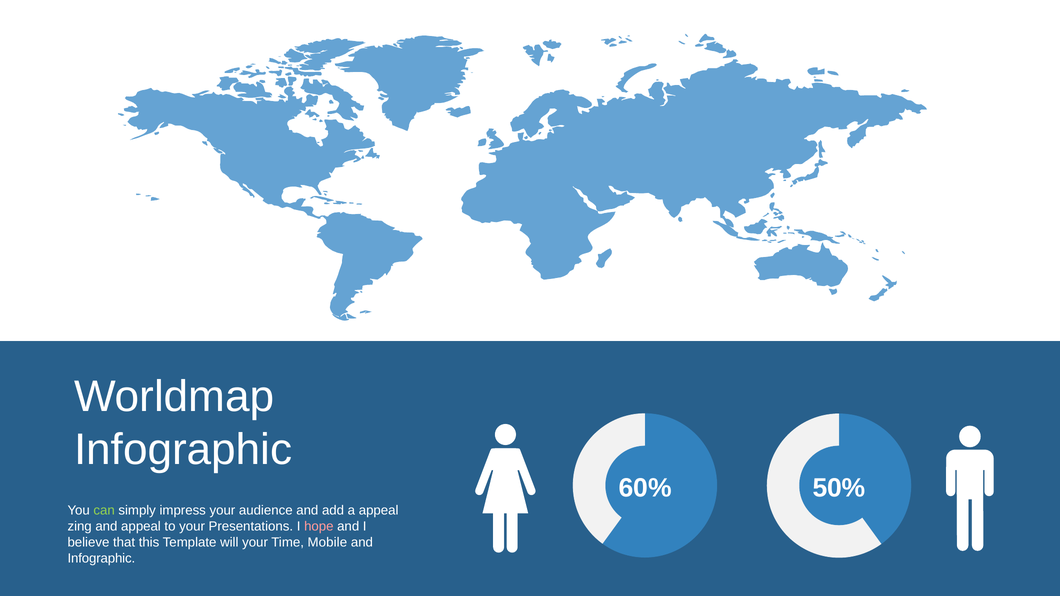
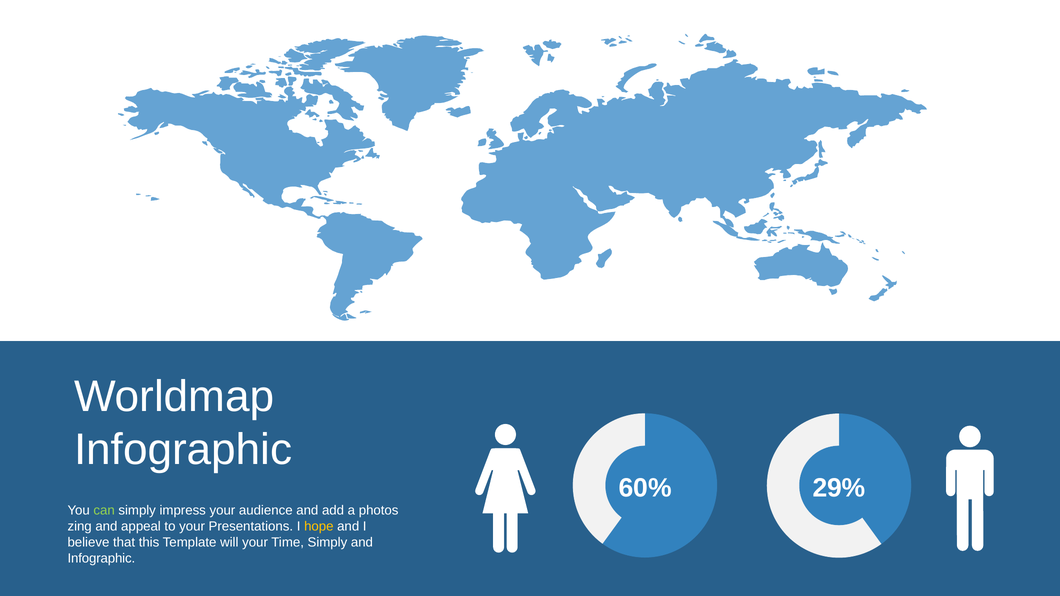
50%: 50% -> 29%
a appeal: appeal -> photos
hope colour: pink -> yellow
Time Mobile: Mobile -> Simply
